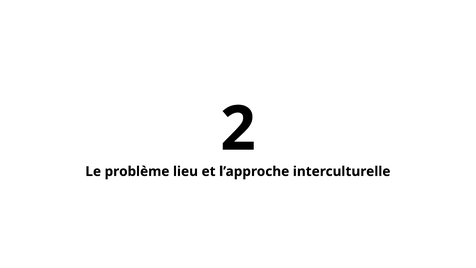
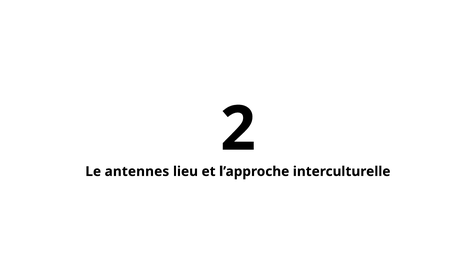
problème: problème -> antennes
